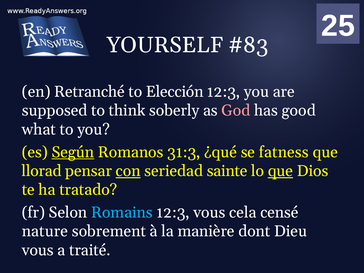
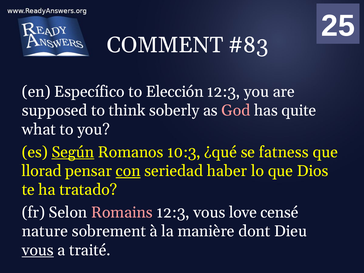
YOURSELF: YOURSELF -> COMMENT
Retranché: Retranché -> Específico
good: good -> quite
31:3: 31:3 -> 10:3
sainte: sainte -> haber
que at (280, 171) underline: present -> none
Romains colour: light blue -> pink
cela: cela -> love
vous at (38, 250) underline: none -> present
